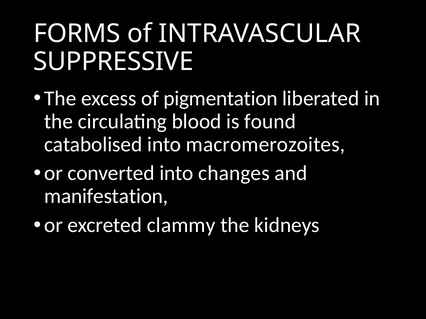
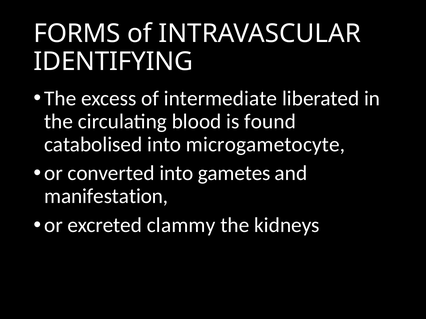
SUPPRESSIVE: SUPPRESSIVE -> IDENTIFYING
pigmentation: pigmentation -> intermediate
macromerozoites: macromerozoites -> microgametocyte
changes: changes -> gametes
